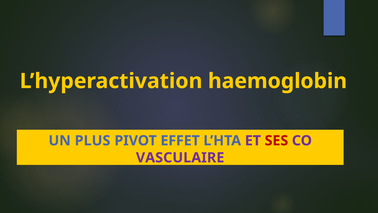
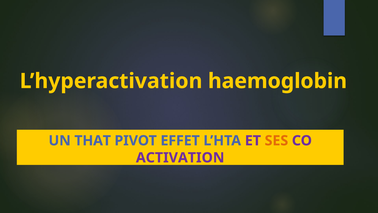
PLUS: PLUS -> THAT
SES colour: red -> orange
VASCULAIRE: VASCULAIRE -> ACTIVATION
